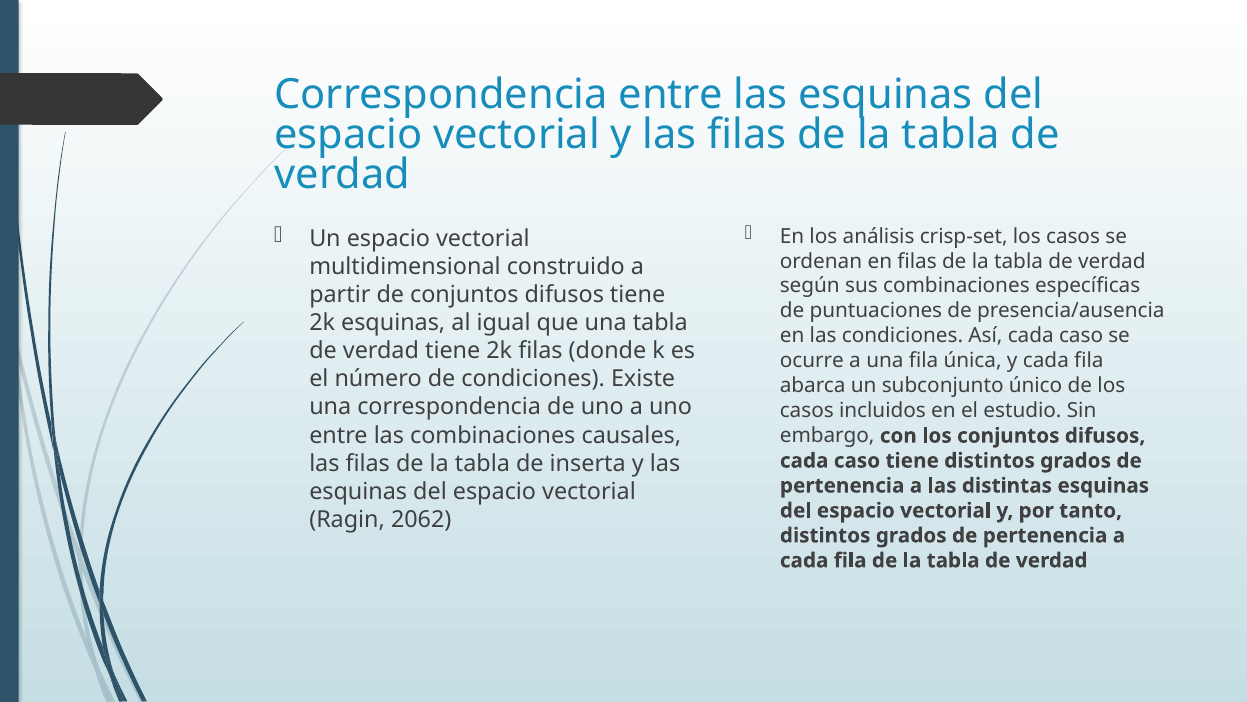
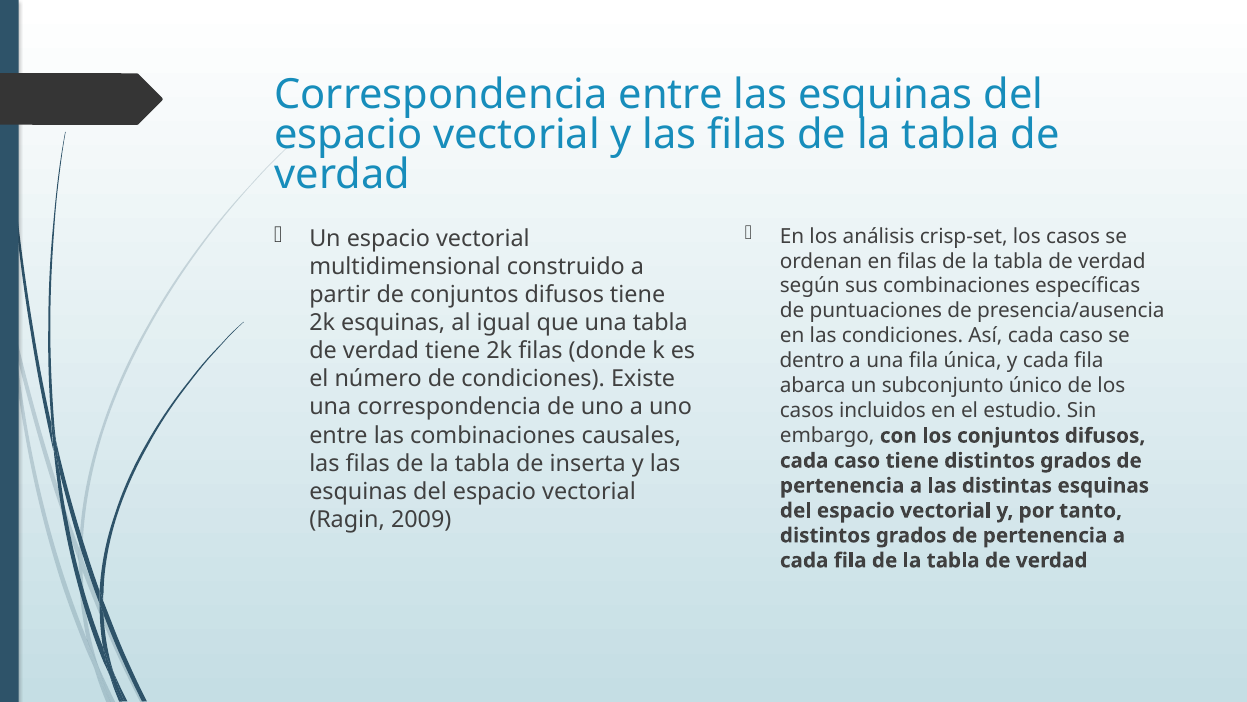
ocurre: ocurre -> dentro
2062: 2062 -> 2009
